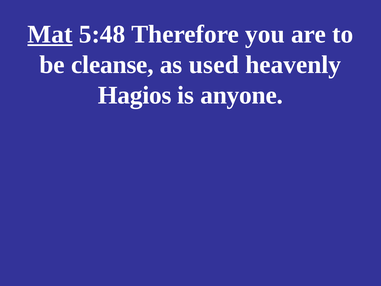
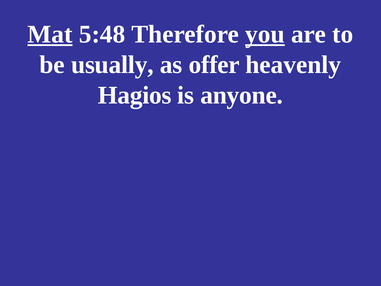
you underline: none -> present
cleanse: cleanse -> usually
used: used -> offer
